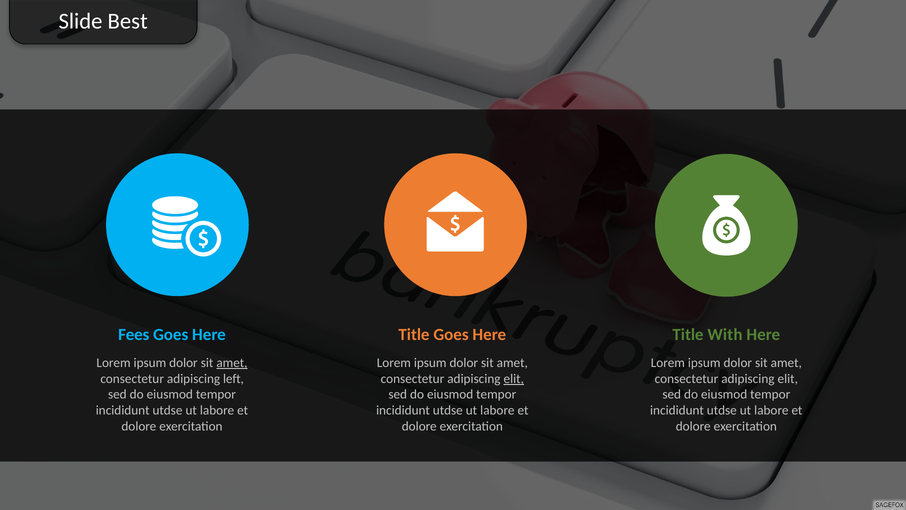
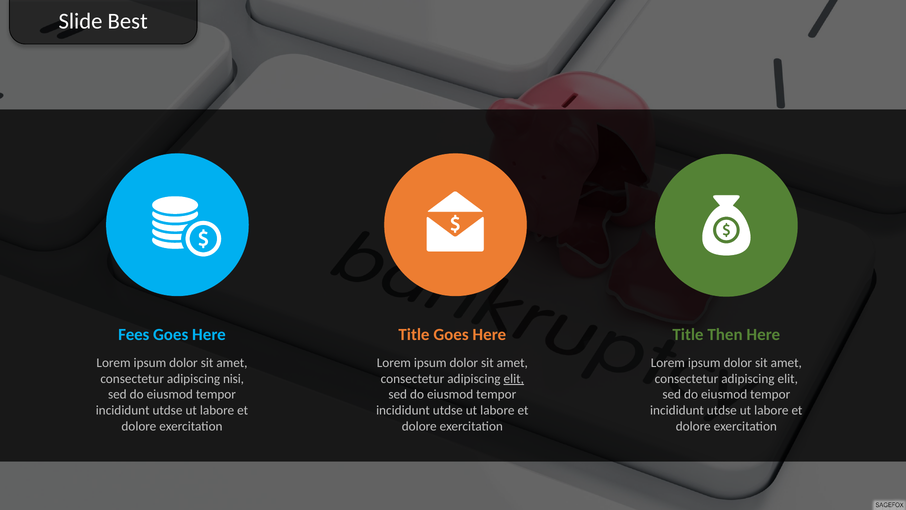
With: With -> Then
amet at (232, 363) underline: present -> none
left: left -> nisi
